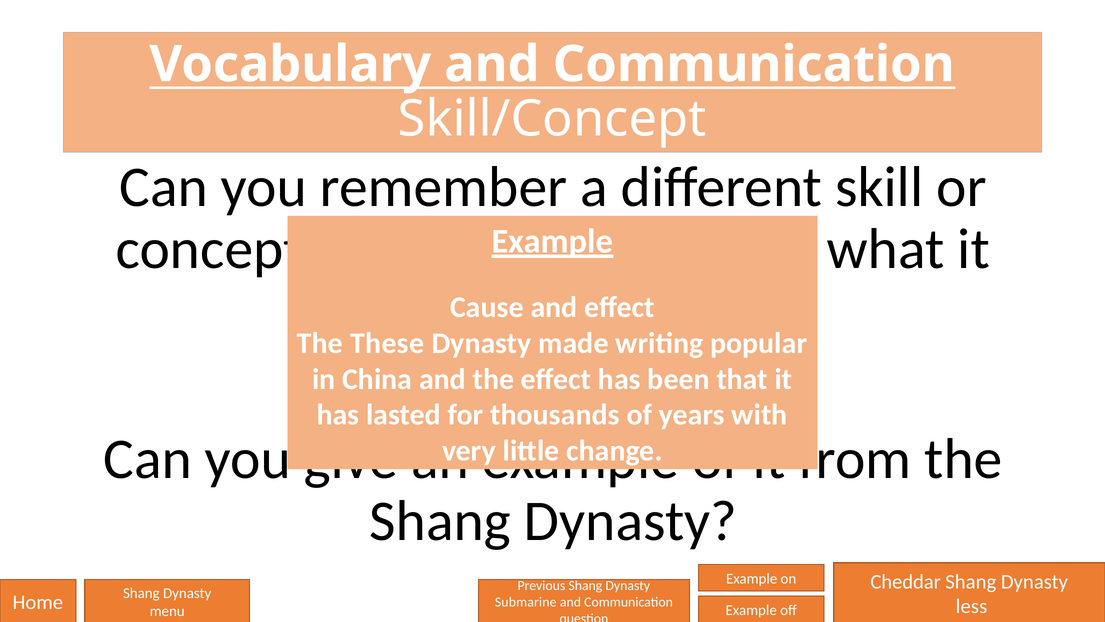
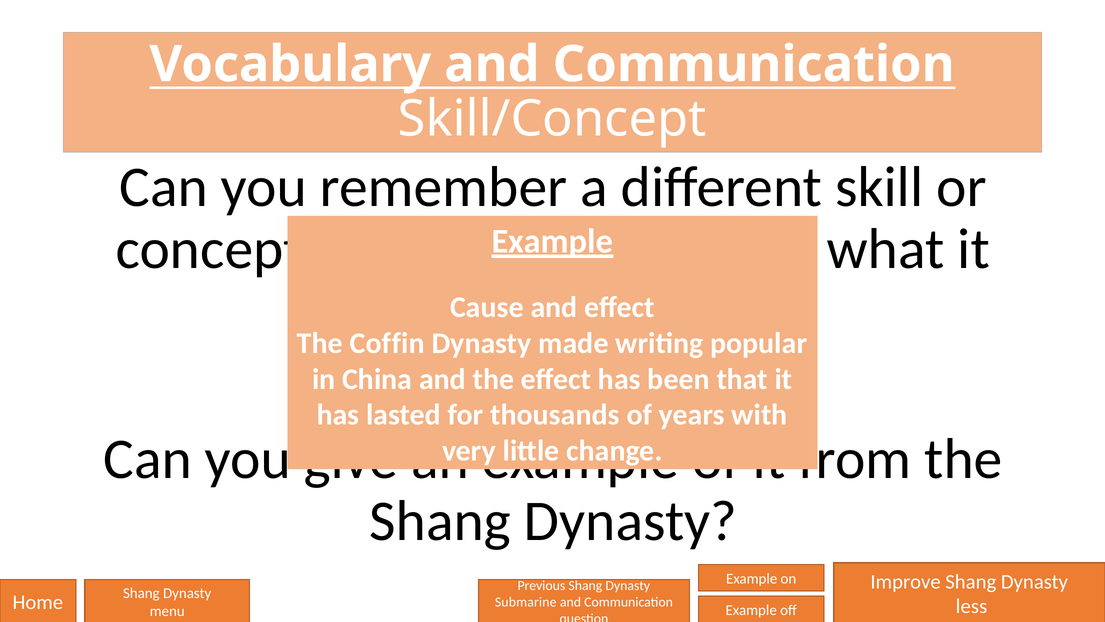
These: These -> Coffin
Cheddar: Cheddar -> Improve
